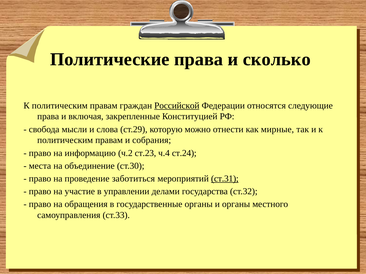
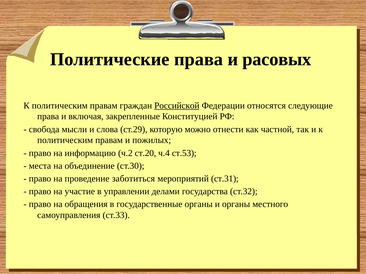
сколько: сколько -> расовых
мирные: мирные -> частной
собрания: собрания -> пожилых
ст.23: ст.23 -> ст.20
ст.24: ст.24 -> ст.53
ст.31 underline: present -> none
